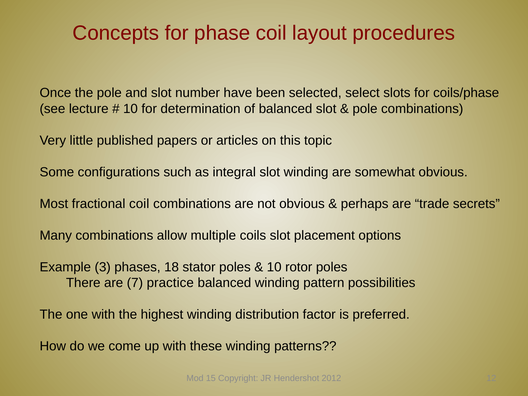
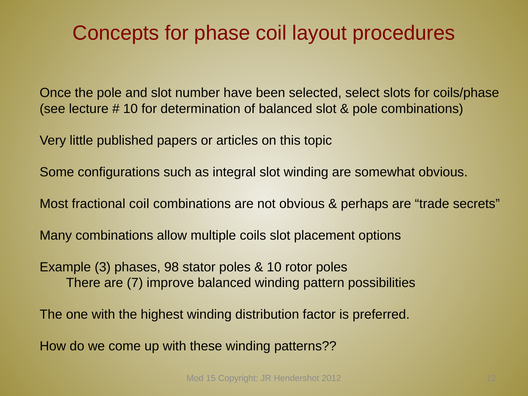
18: 18 -> 98
practice: practice -> improve
